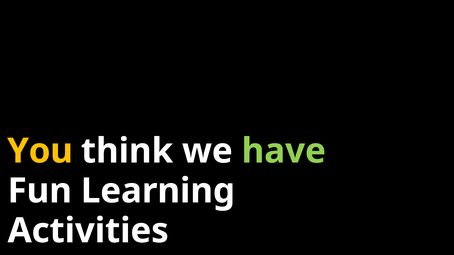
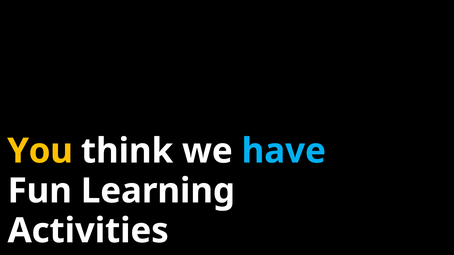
have colour: light green -> light blue
